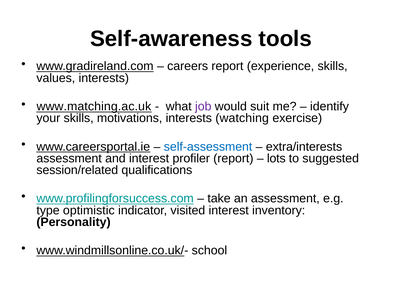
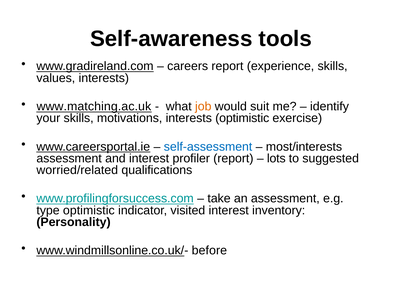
job colour: purple -> orange
interests watching: watching -> optimistic
extra/interests: extra/interests -> most/interests
session/related: session/related -> worried/related
school: school -> before
